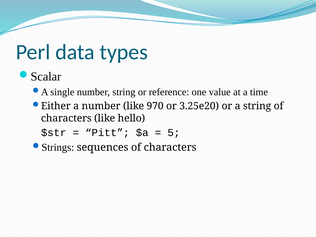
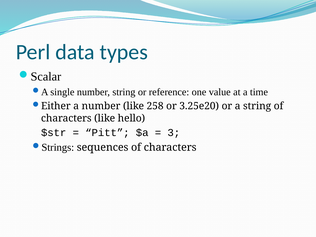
970: 970 -> 258
5: 5 -> 3
